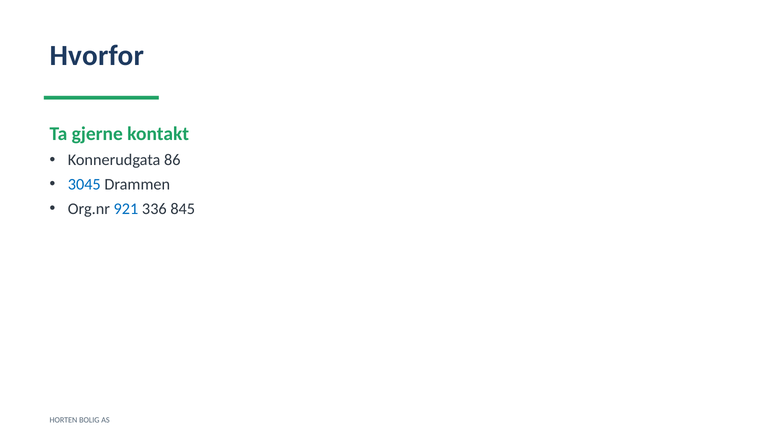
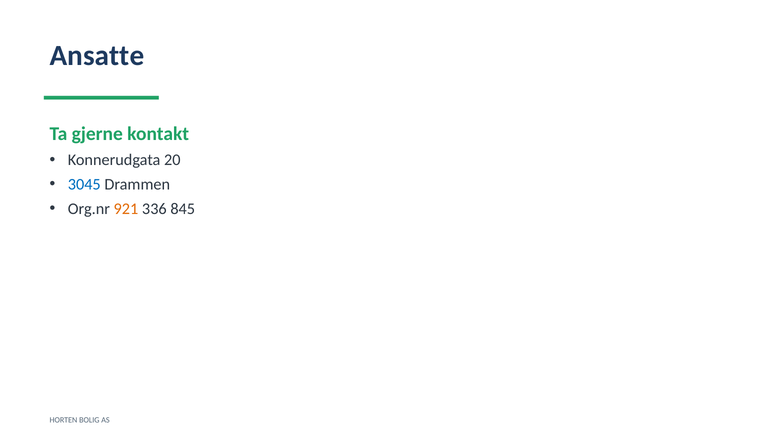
Hvorfor: Hvorfor -> Ansatte
86: 86 -> 20
921 colour: blue -> orange
